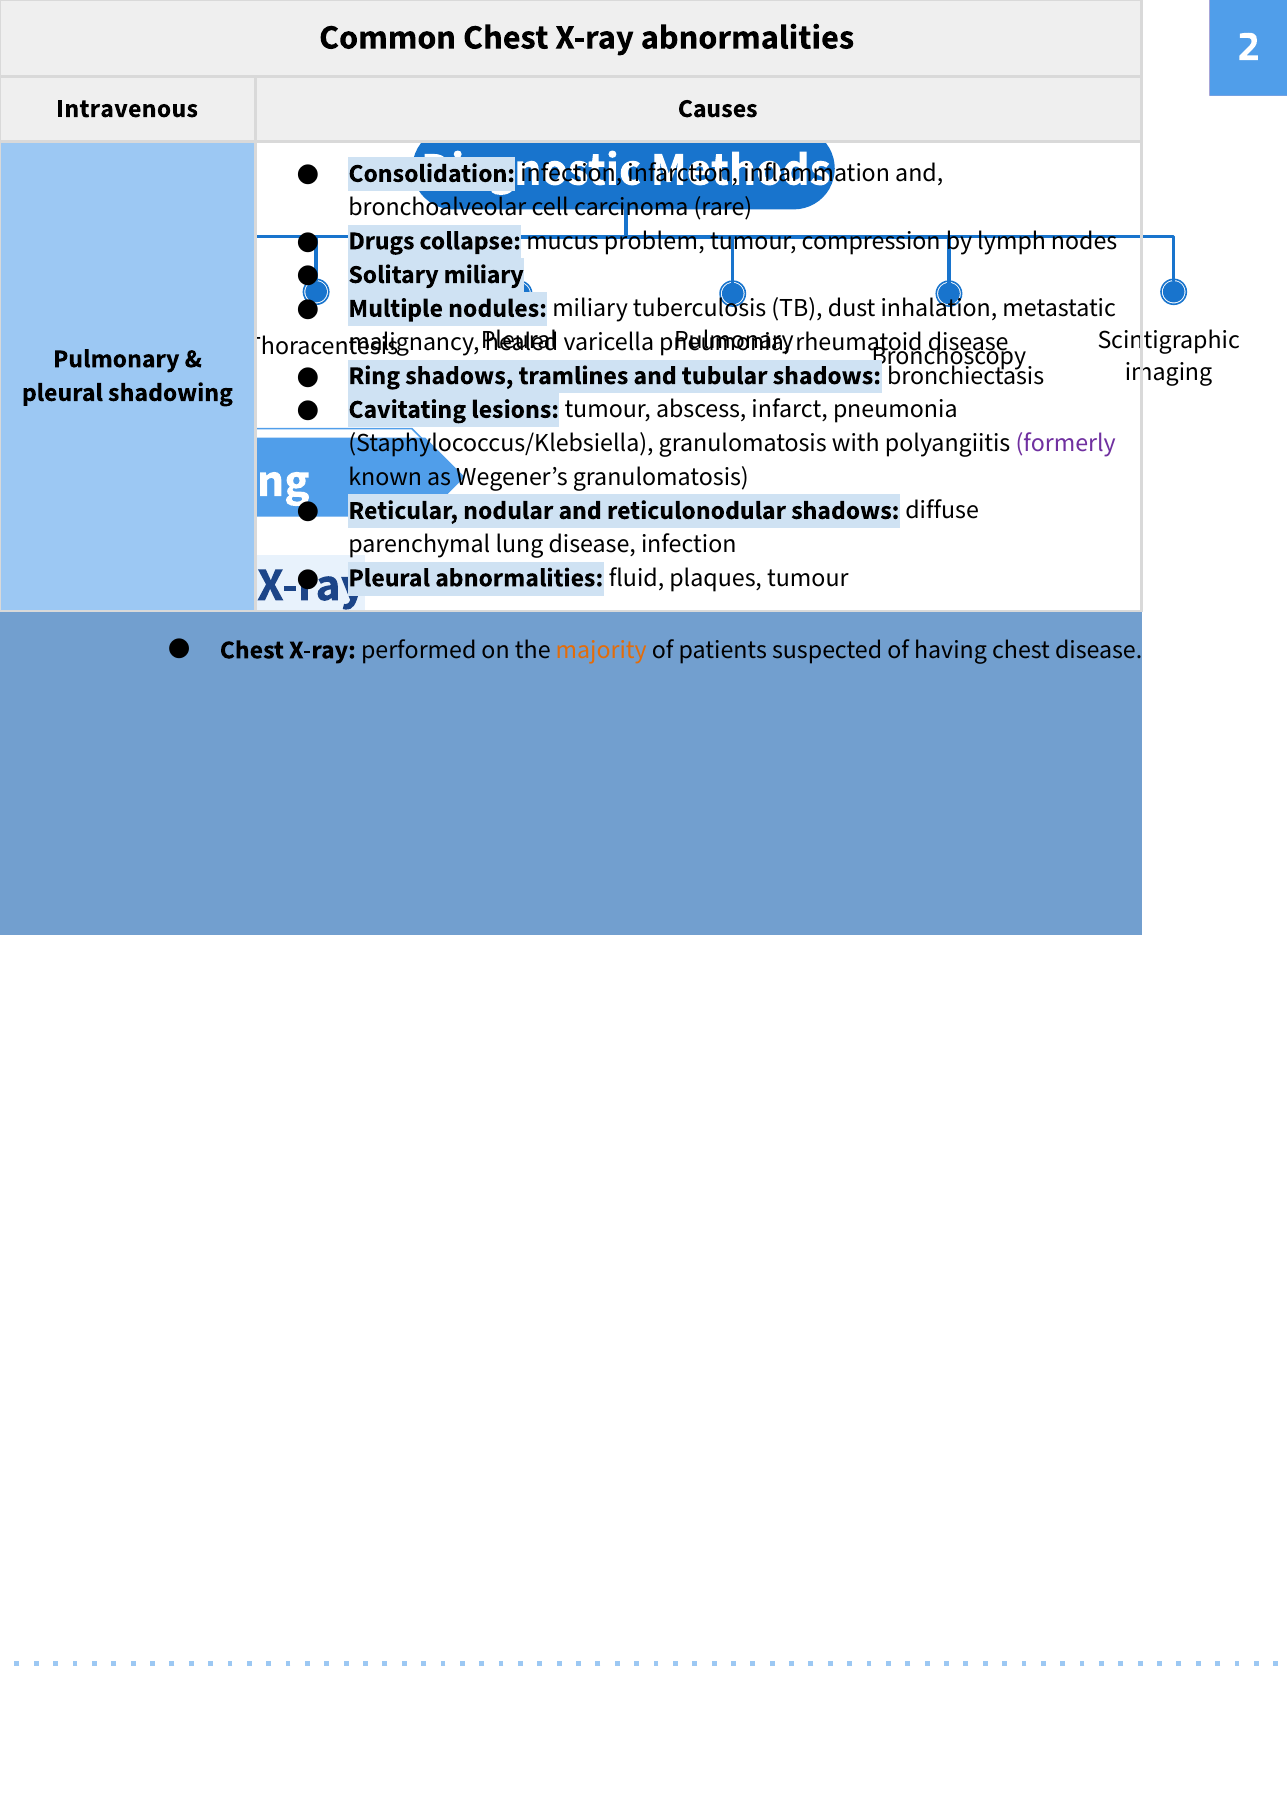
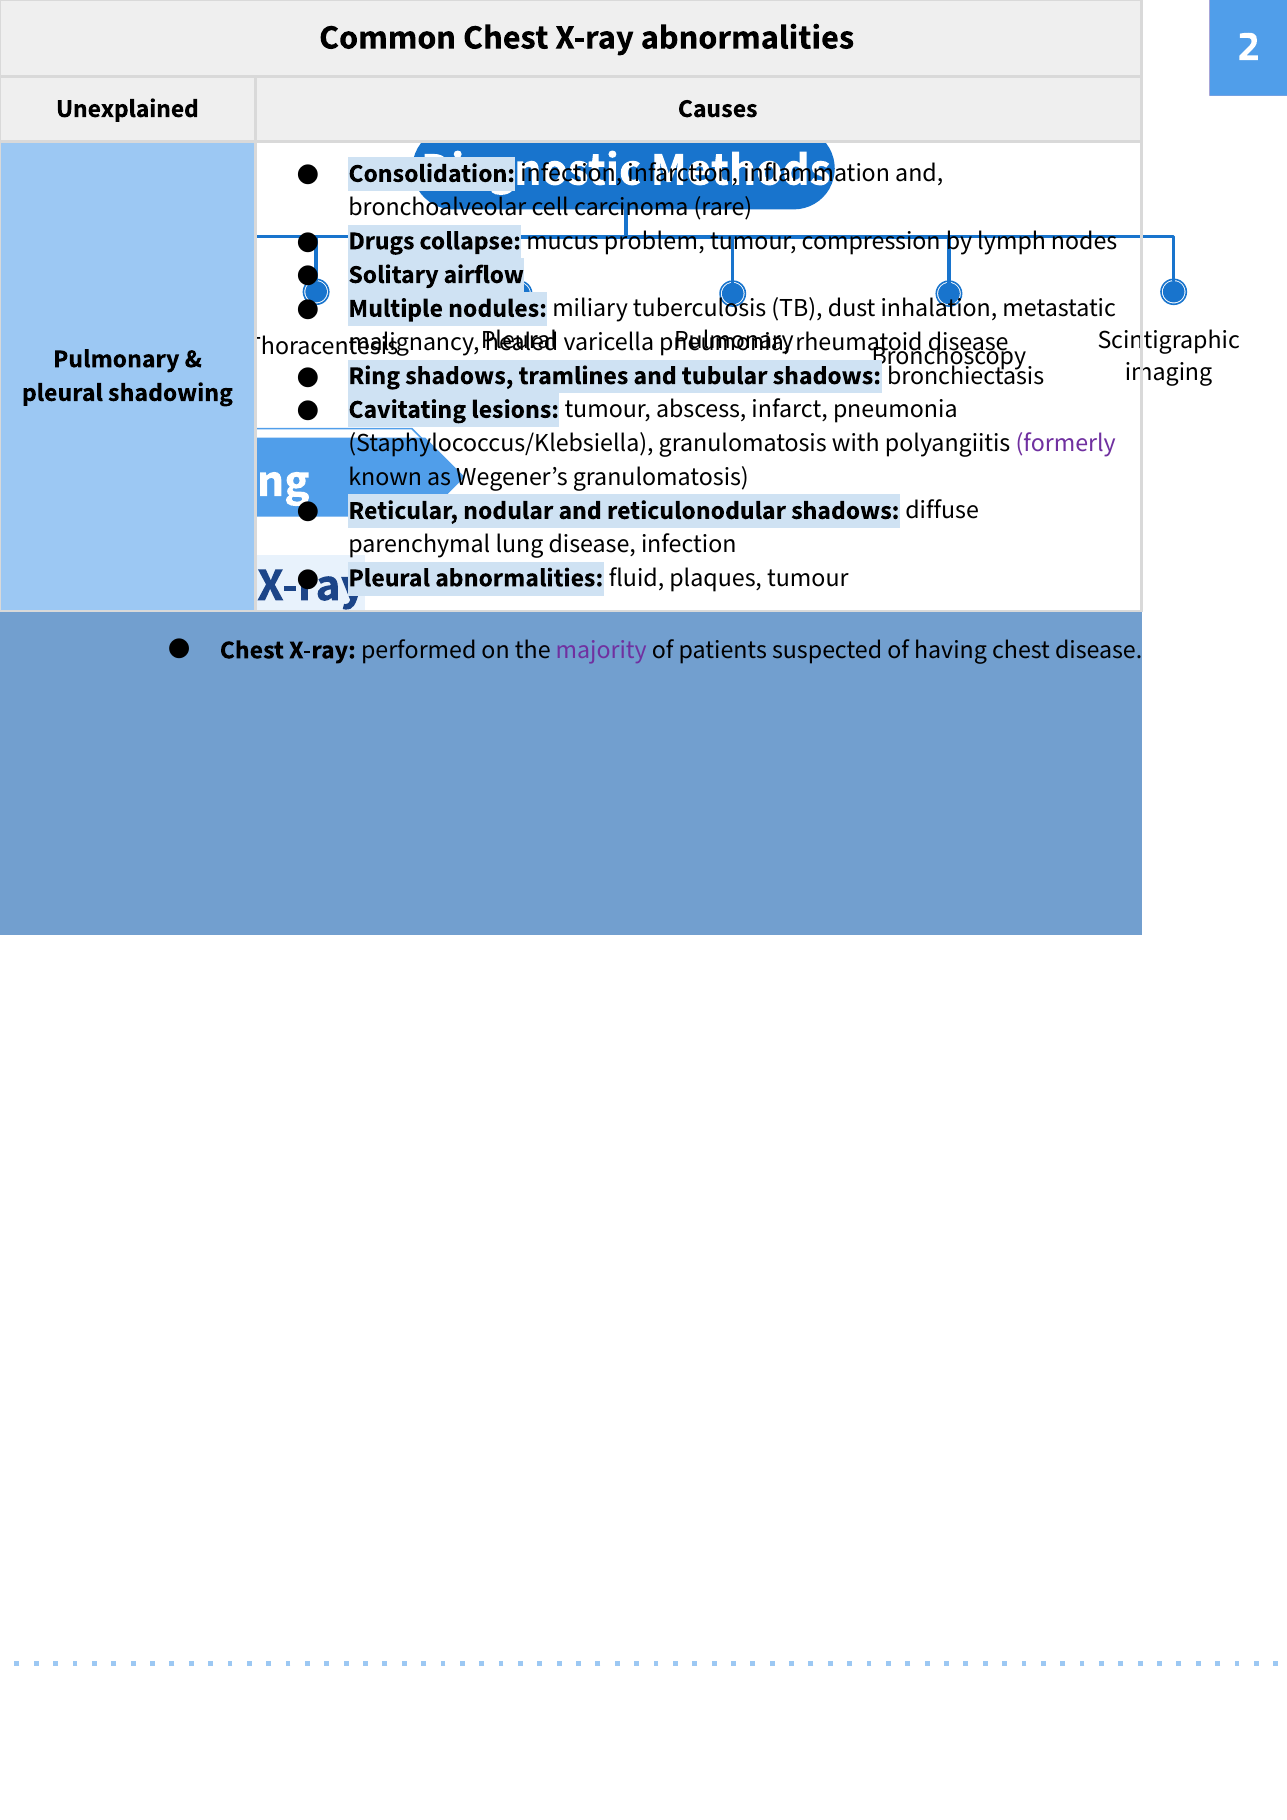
Intravenous: Intravenous -> Unexplained
Solitary miliary: miliary -> airflow
majority colour: orange -> purple
